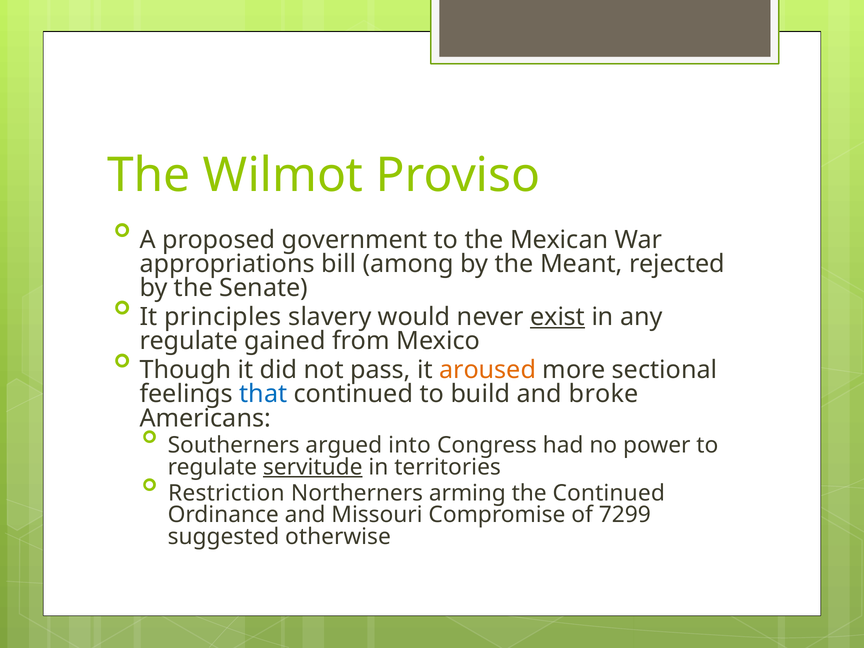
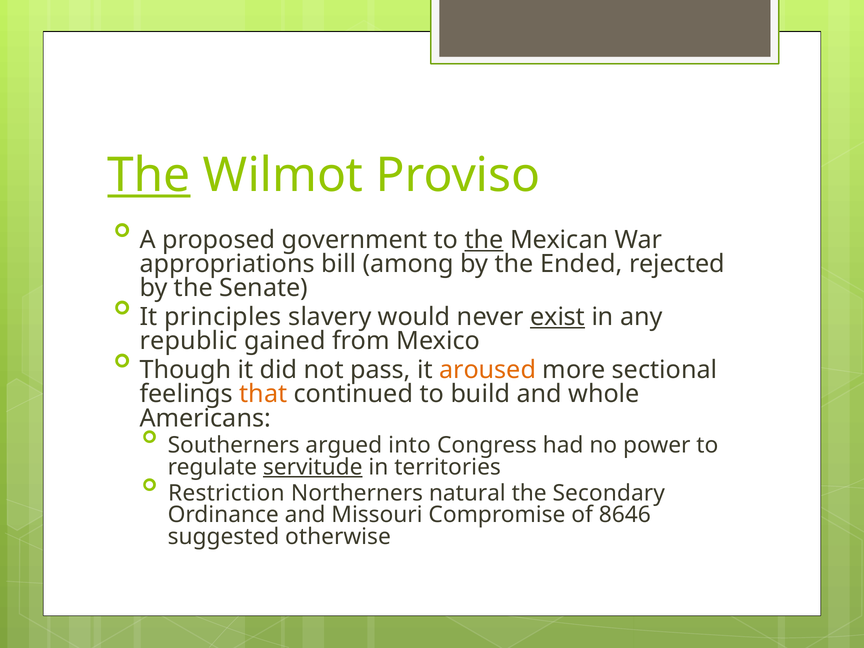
The at (149, 175) underline: none -> present
the at (484, 240) underline: none -> present
Meant: Meant -> Ended
regulate at (189, 341): regulate -> republic
that colour: blue -> orange
broke: broke -> whole
arming: arming -> natural
the Continued: Continued -> Secondary
7299: 7299 -> 8646
